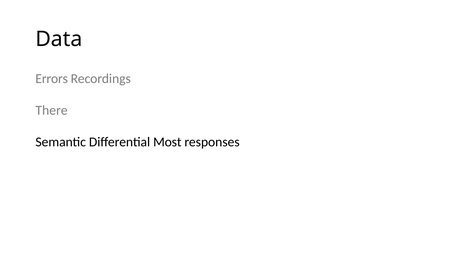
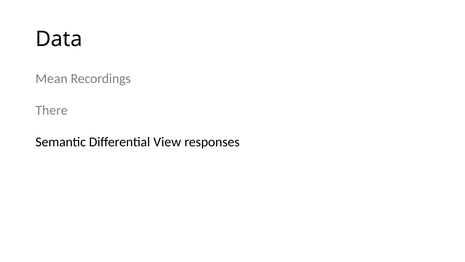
Errors: Errors -> Mean
Most: Most -> View
